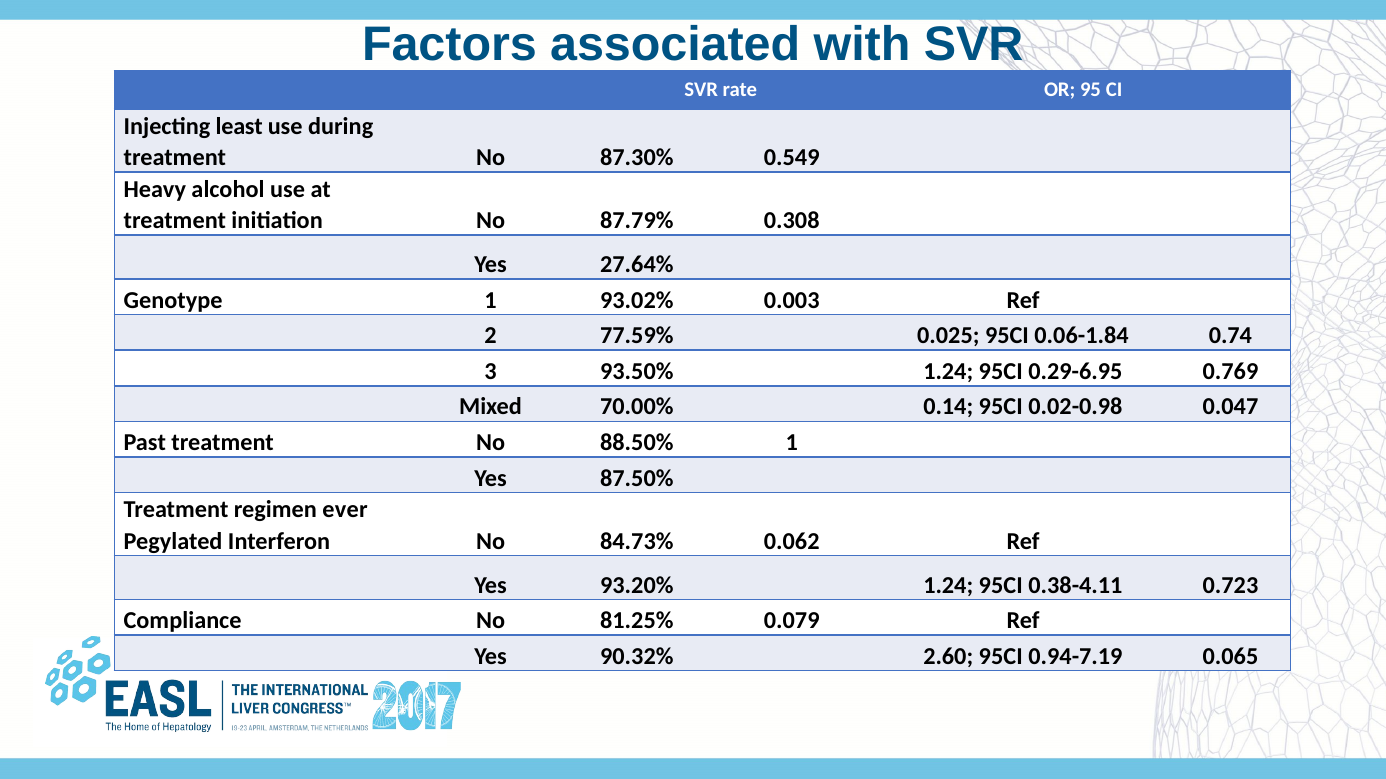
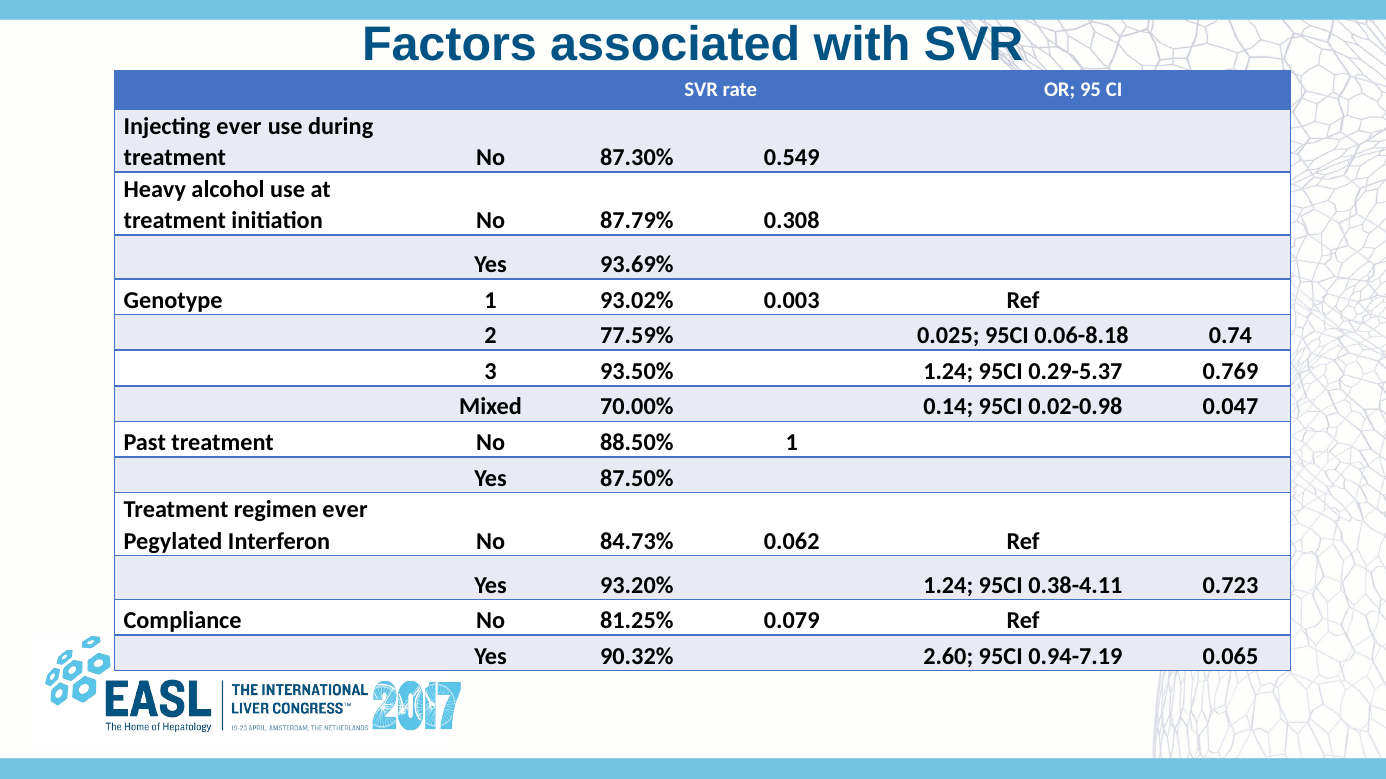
Injecting least: least -> ever
27.64%: 27.64% -> 93.69%
0.06-1.84: 0.06-1.84 -> 0.06-8.18
0.29-6.95: 0.29-6.95 -> 0.29-5.37
